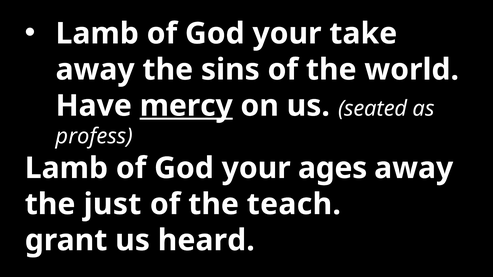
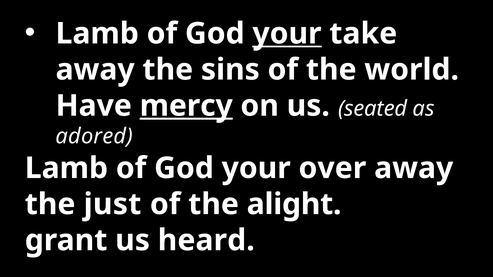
your at (287, 34) underline: none -> present
profess: profess -> adored
ages: ages -> over
teach: teach -> alight
